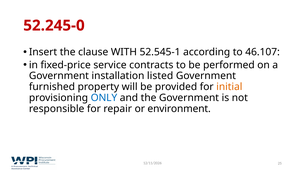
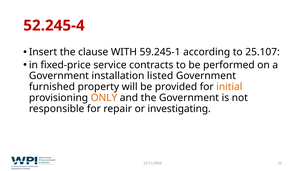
52.245-0: 52.245-0 -> 52.245-4
52.545-1: 52.545-1 -> 59.245-1
46.107: 46.107 -> 25.107
ONLY colour: blue -> orange
environment: environment -> investigating
